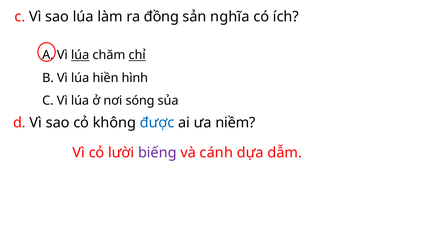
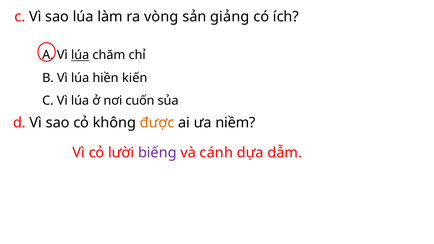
đồng: đồng -> vòng
nghĩa: nghĩa -> giảng
chỉ underline: present -> none
hình: hình -> kiến
sóng: sóng -> cuốn
được colour: blue -> orange
